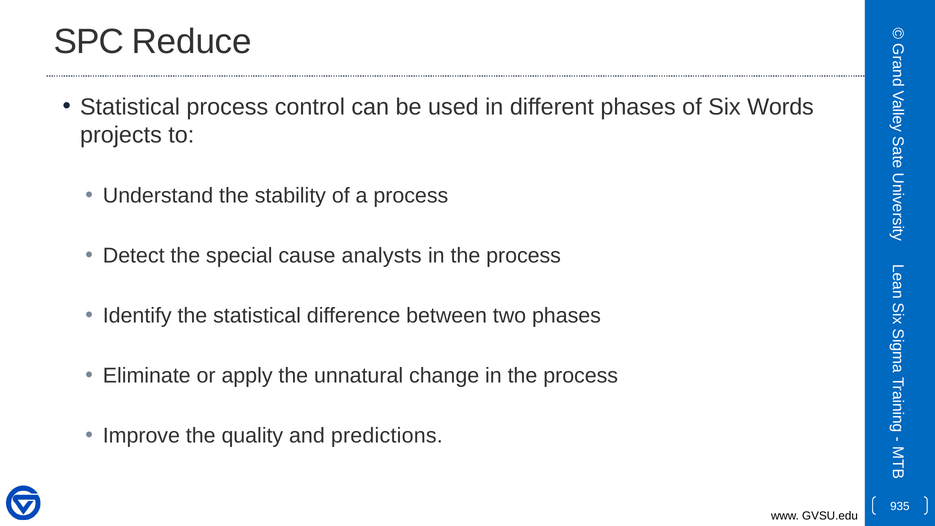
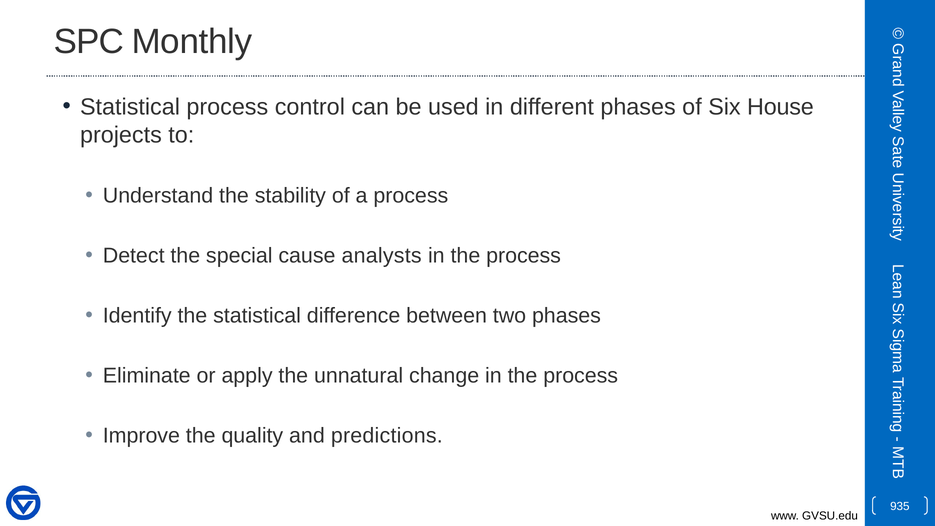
Reduce: Reduce -> Monthly
Words: Words -> House
